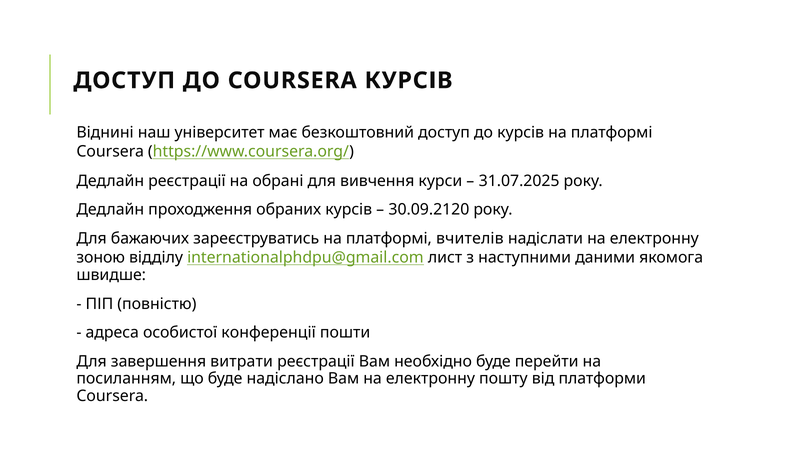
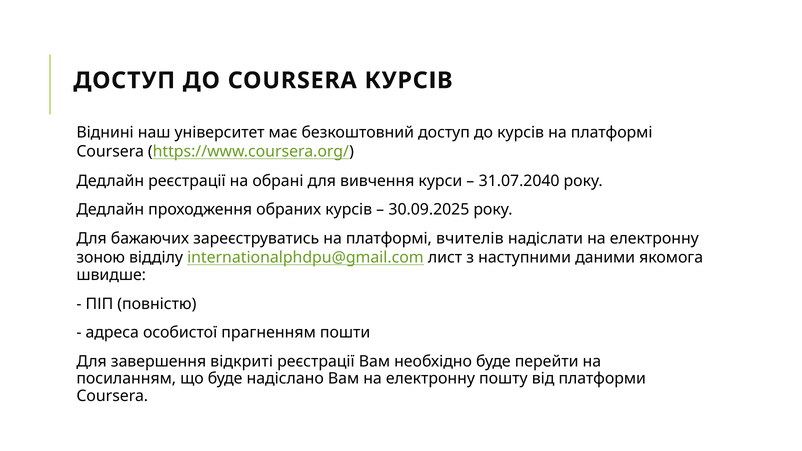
31.07.2025: 31.07.2025 -> 31.07.2040
30.09.2120: 30.09.2120 -> 30.09.2025
конференції: конференції -> прагненням
витрати: витрати -> відкриті
